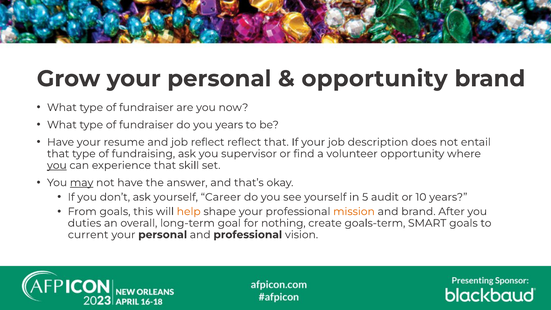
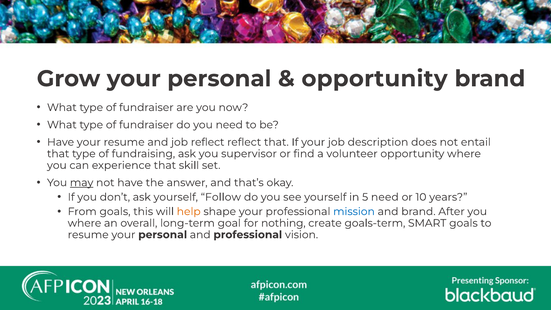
you years: years -> need
you at (57, 165) underline: present -> none
Career: Career -> Follow
5 audit: audit -> need
mission colour: orange -> blue
duties at (84, 223): duties -> where
current at (88, 235): current -> resume
